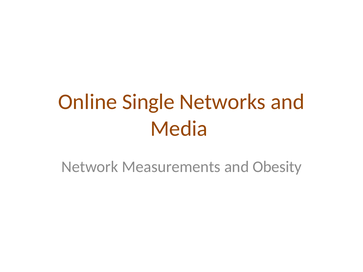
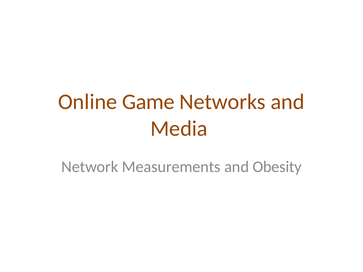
Single: Single -> Game
